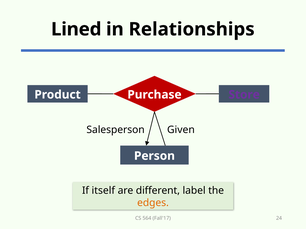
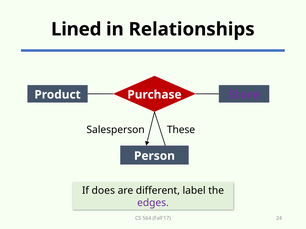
Given: Given -> These
itself: itself -> does
edges colour: orange -> purple
